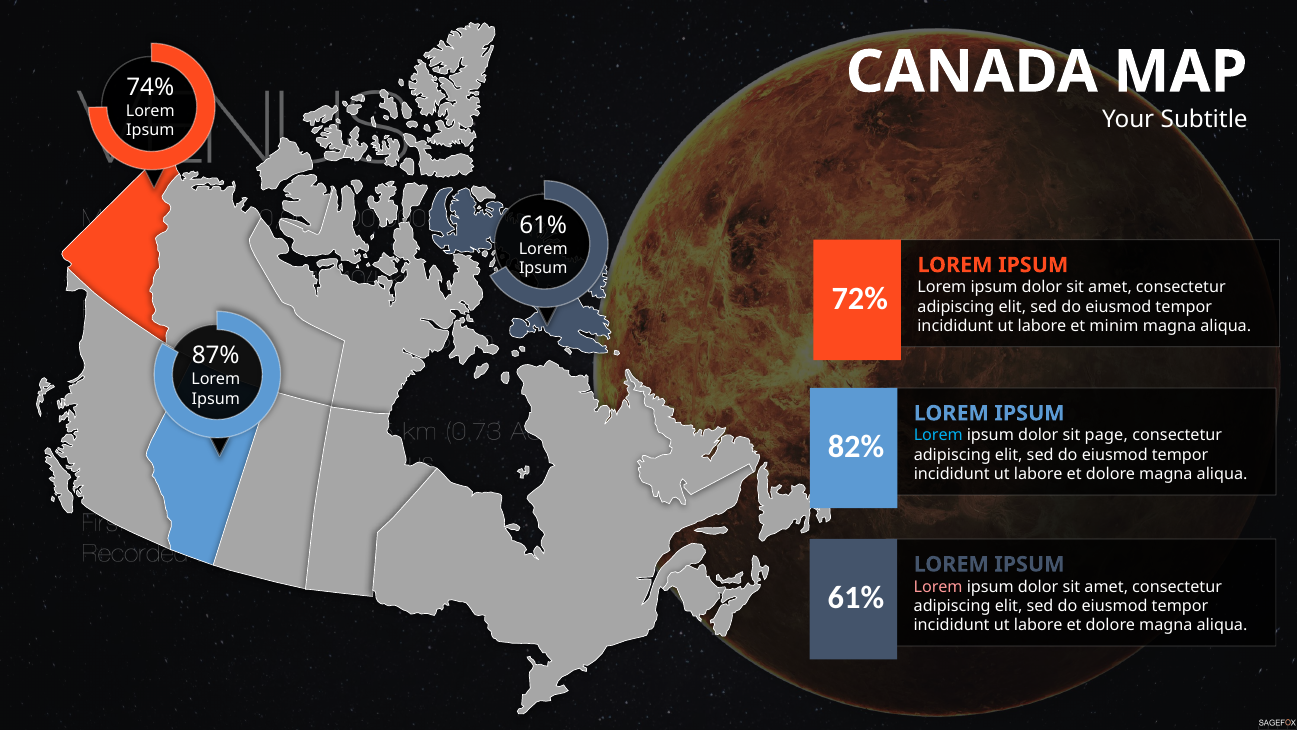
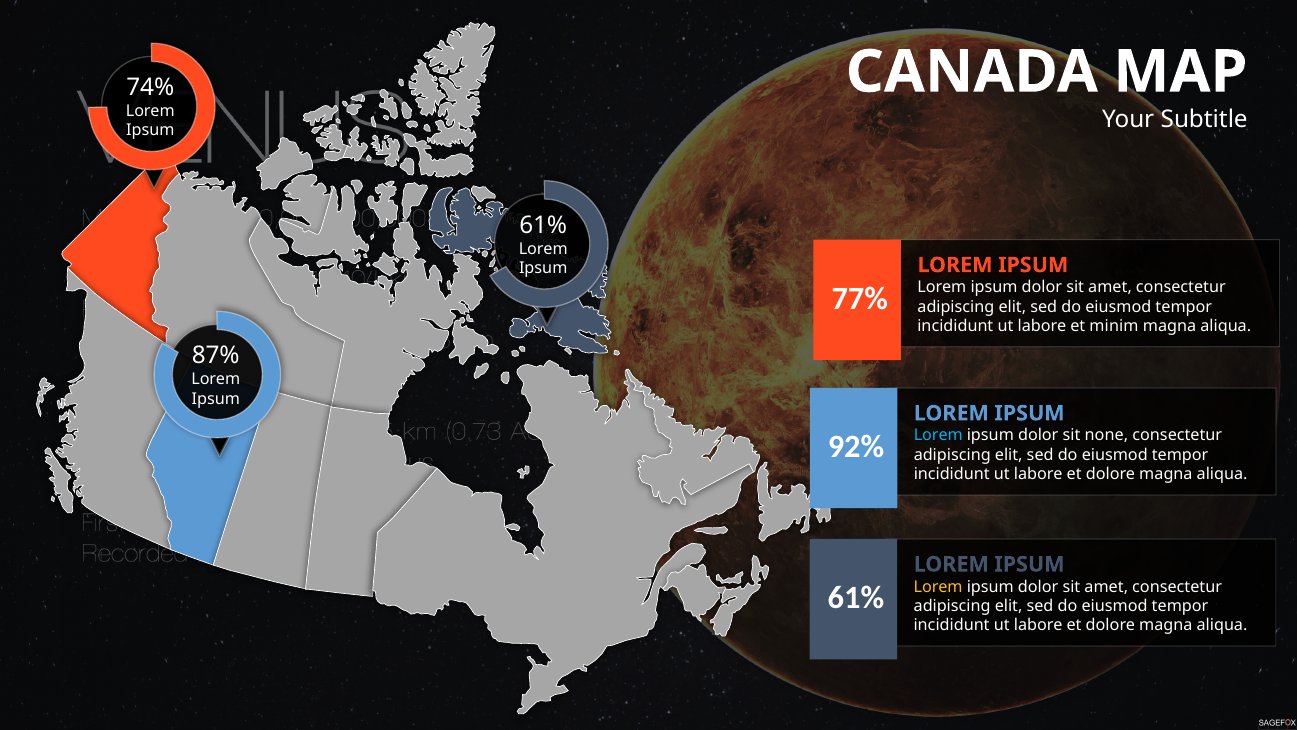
72%: 72% -> 77%
page: page -> none
82%: 82% -> 92%
Lorem at (938, 586) colour: pink -> yellow
